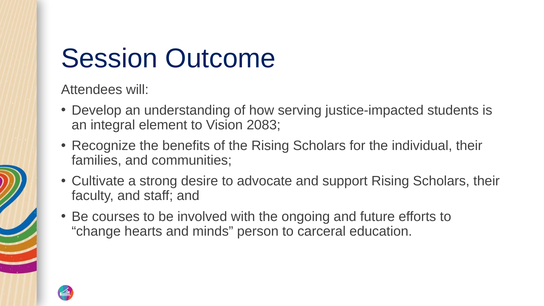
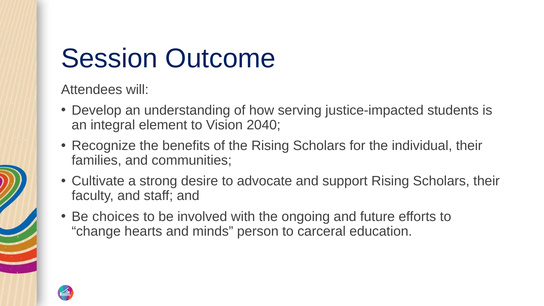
2083: 2083 -> 2040
courses: courses -> choices
